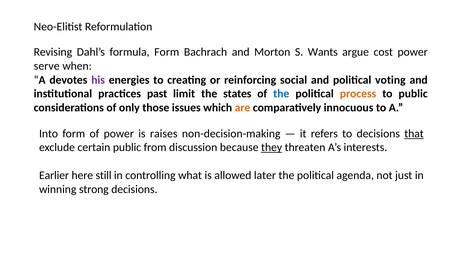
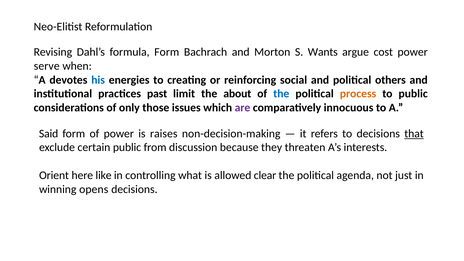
his colour: purple -> blue
voting: voting -> others
states: states -> about
are colour: orange -> purple
Into: Into -> Said
they underline: present -> none
Earlier: Earlier -> Orient
still: still -> like
later: later -> clear
strong: strong -> opens
